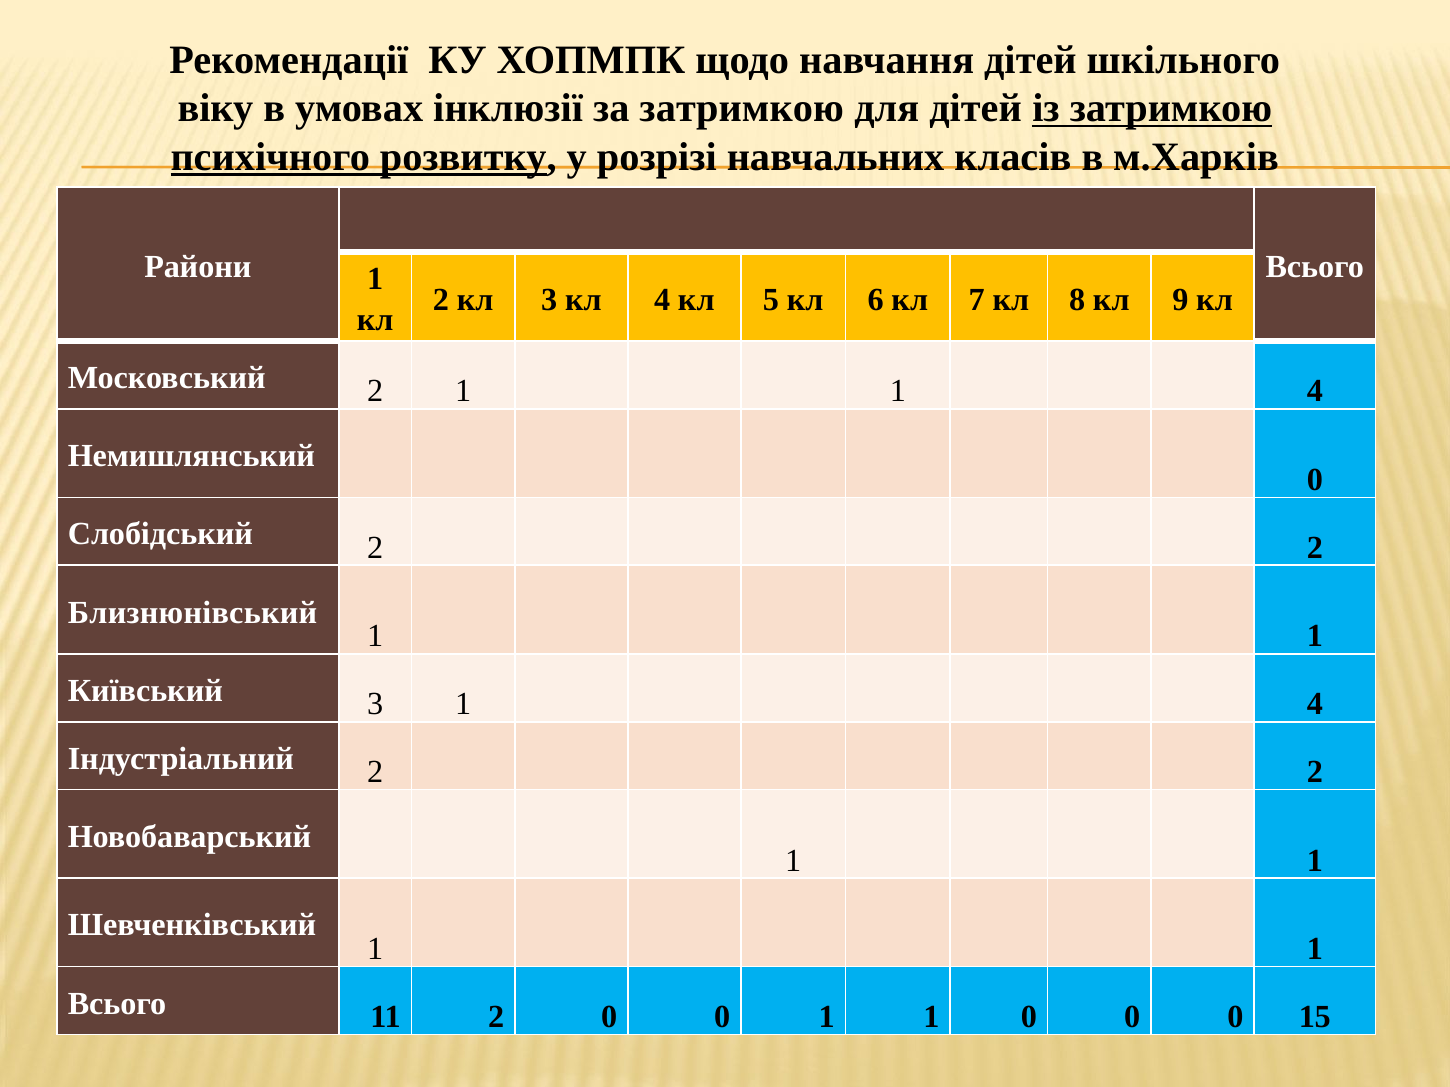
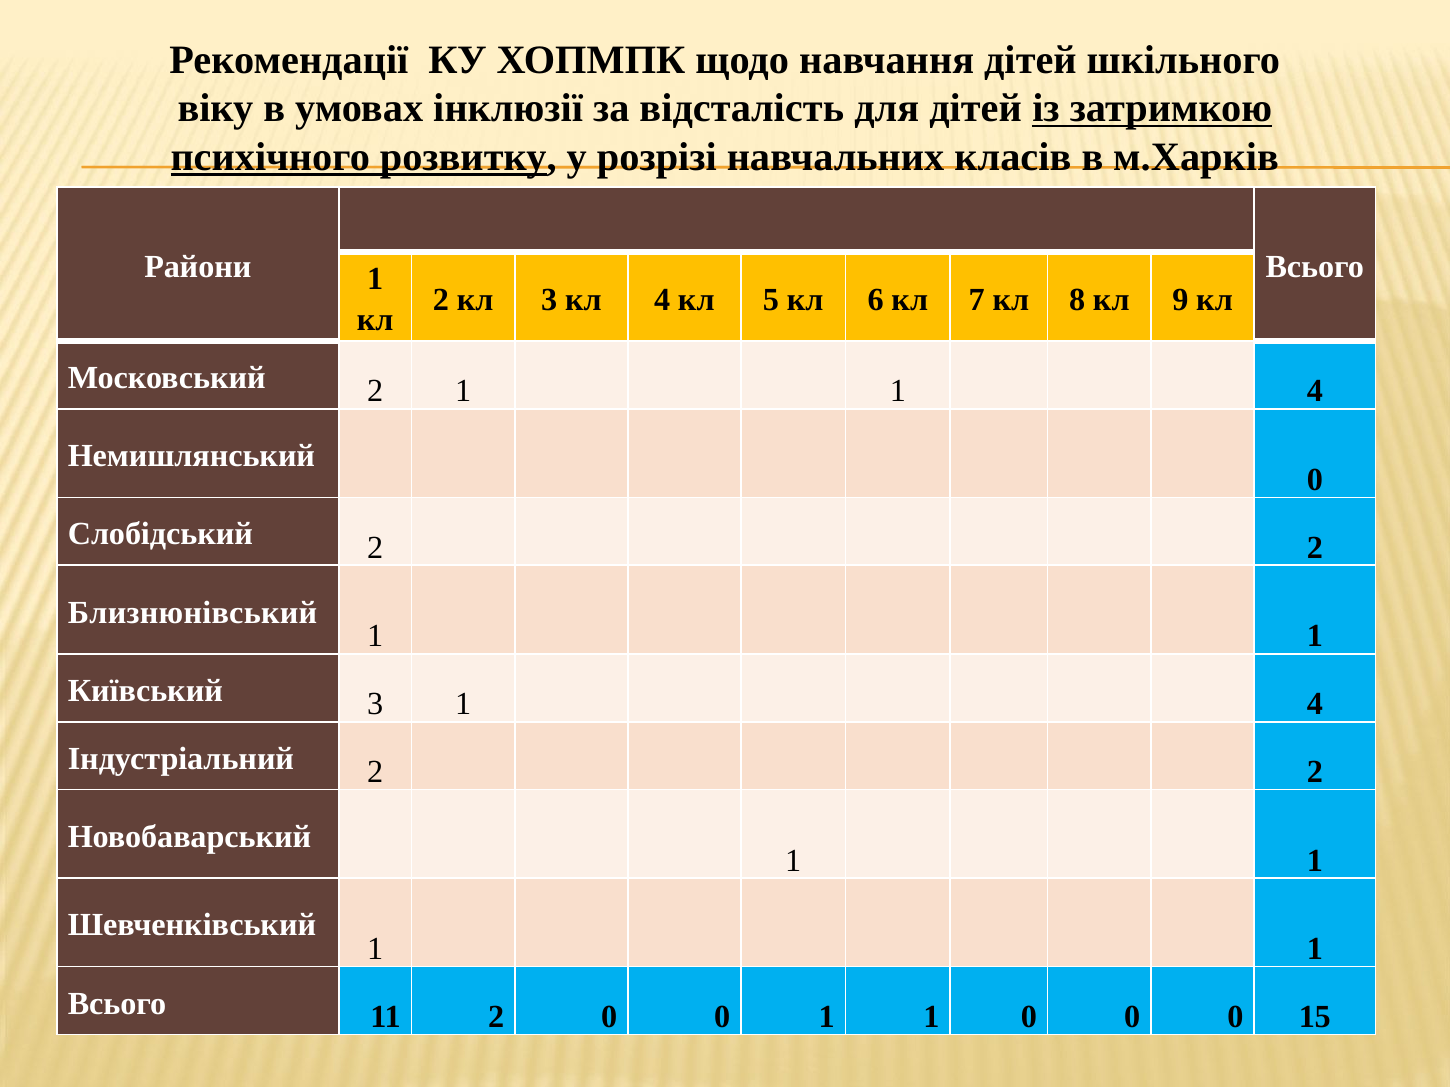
за затримкою: затримкою -> відсталість
